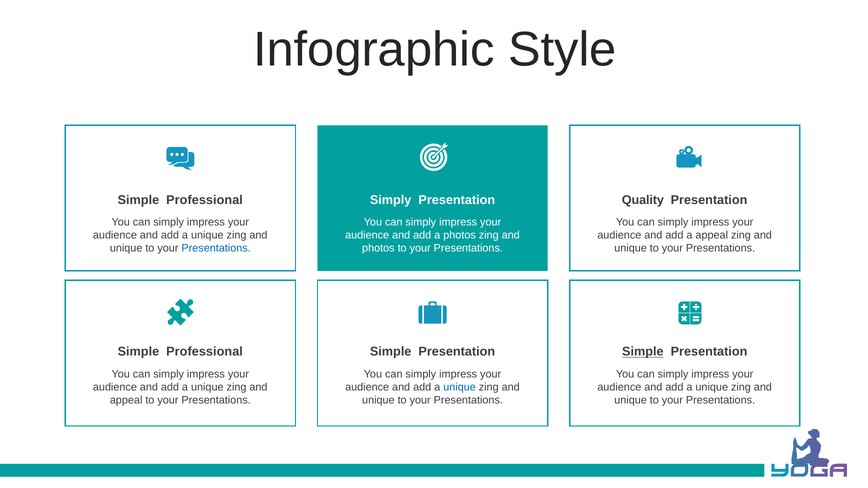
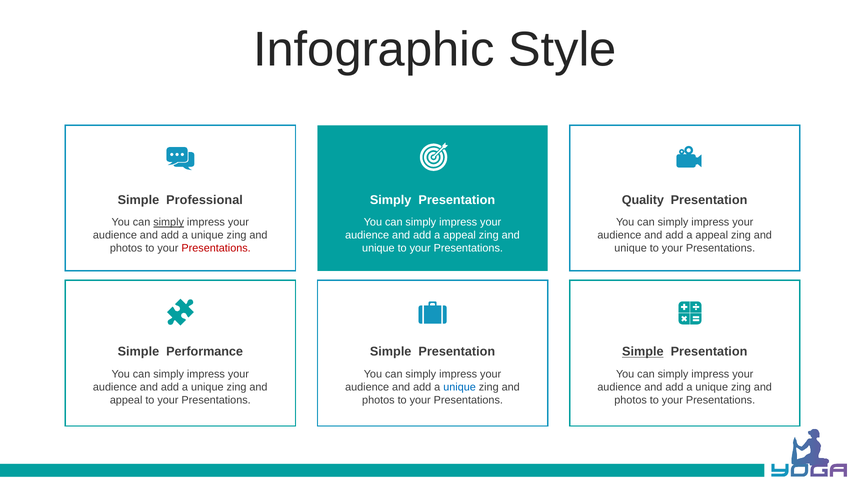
simply at (169, 223) underline: none -> present
photos at (460, 236): photos -> appeal
unique at (126, 249): unique -> photos
Presentations at (216, 249) colour: blue -> red
photos at (378, 249): photos -> unique
Professional at (205, 352): Professional -> Performance
unique at (378, 401): unique -> photos
unique at (631, 401): unique -> photos
